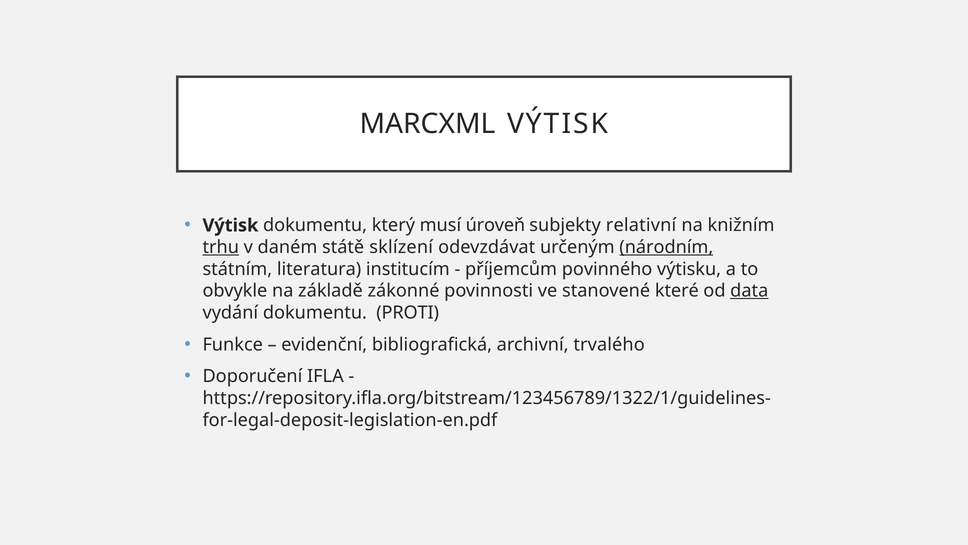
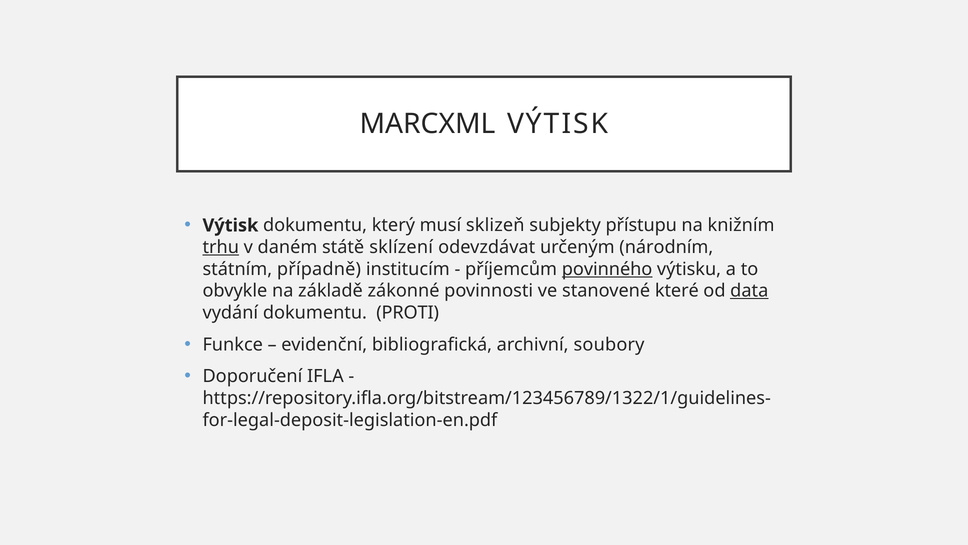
úroveň: úroveň -> sklizeň
relativní: relativní -> přístupu
národním underline: present -> none
literatura: literatura -> případně
povinného underline: none -> present
trvalého: trvalého -> soubory
